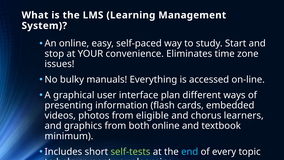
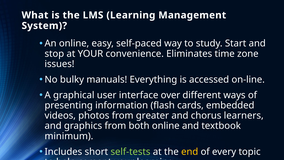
plan: plan -> over
eligible: eligible -> greater
end colour: light blue -> yellow
